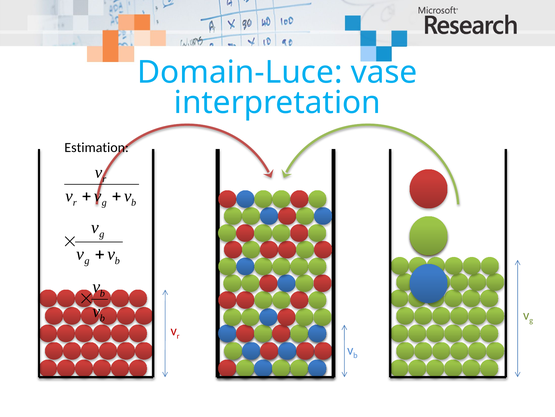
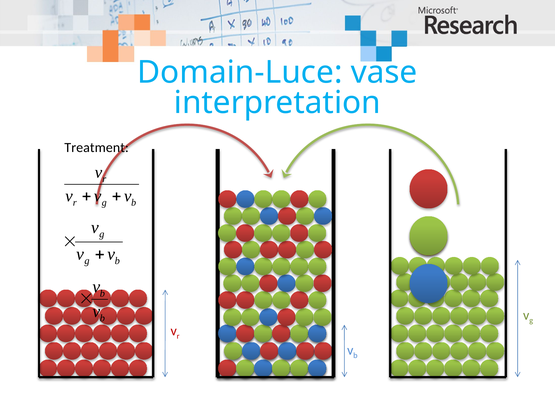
Estimation: Estimation -> Treatment
